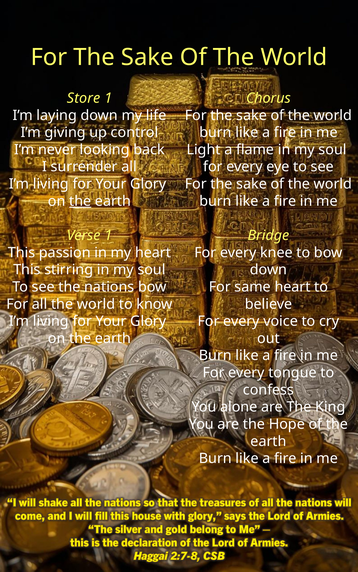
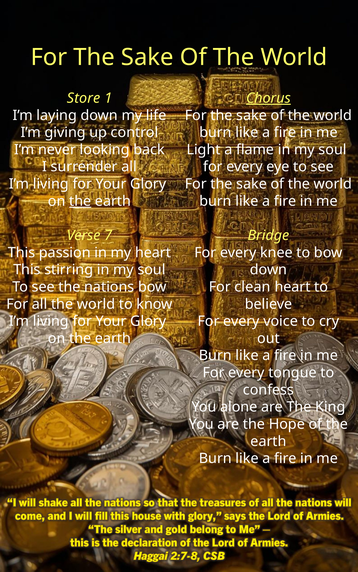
Chorus underline: none -> present
Verse 1: 1 -> 7
same: same -> clean
